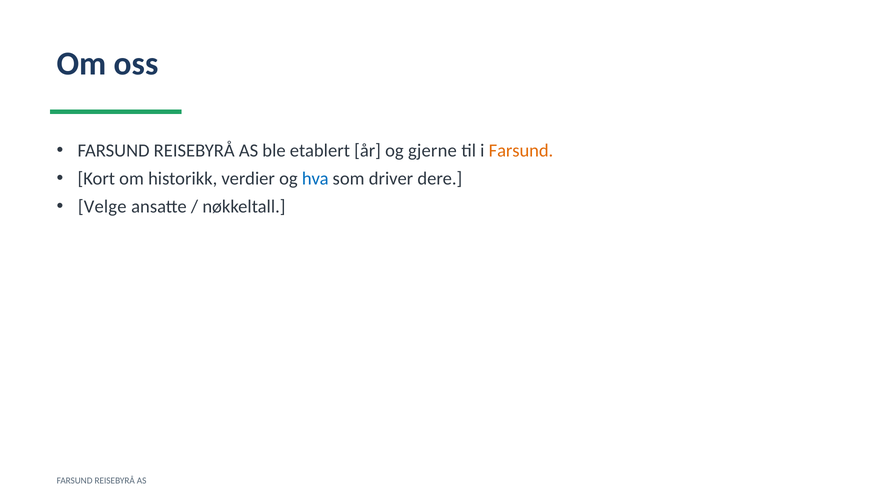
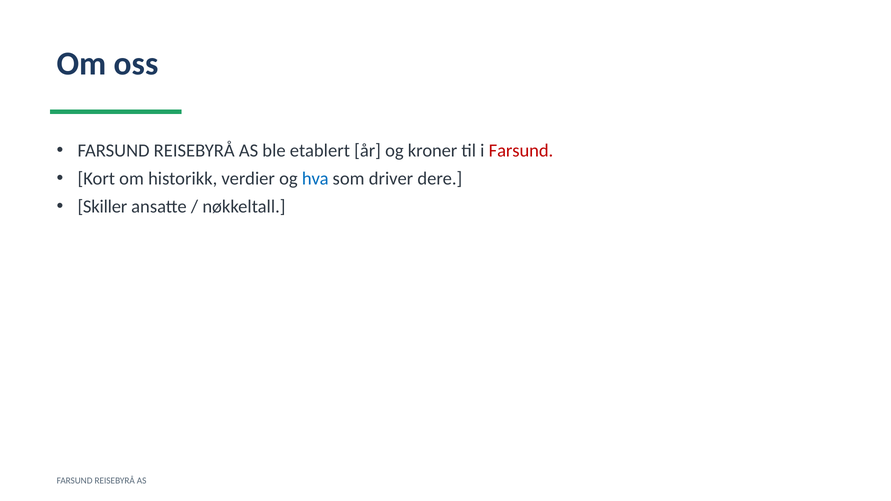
gjerne: gjerne -> kroner
Farsund at (521, 151) colour: orange -> red
Velge: Velge -> Skiller
